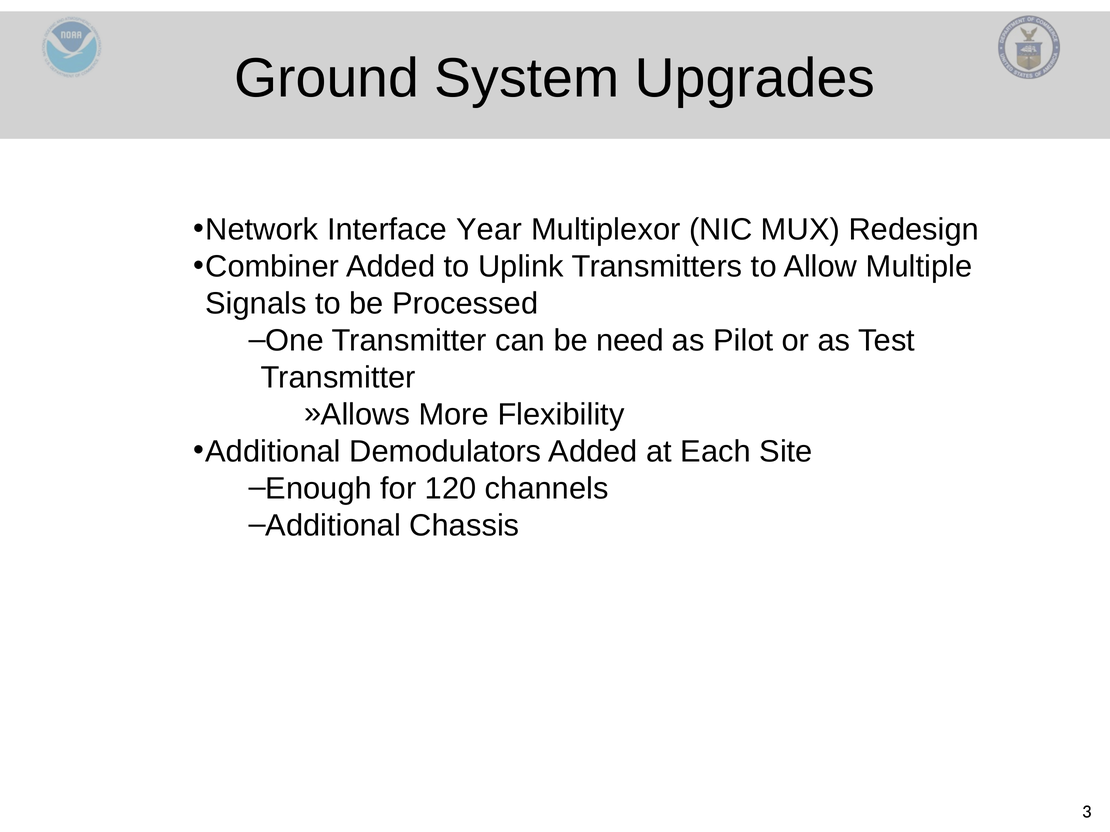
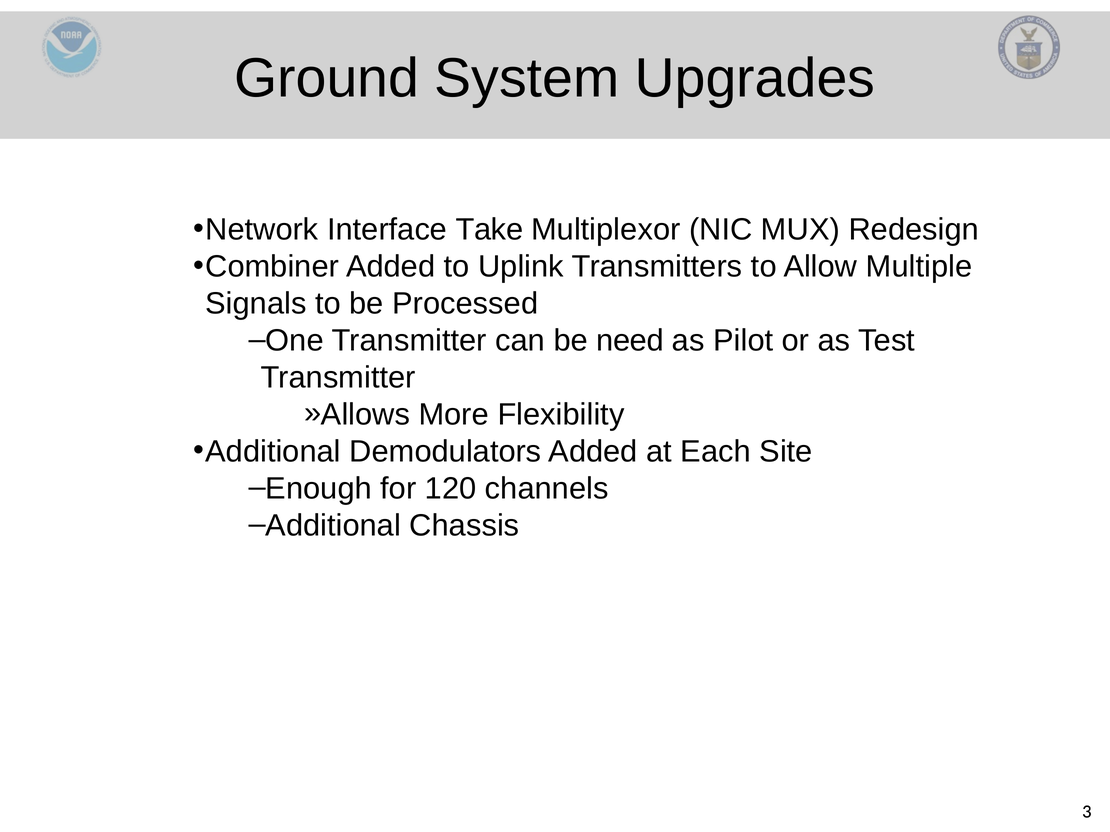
Year: Year -> Take
